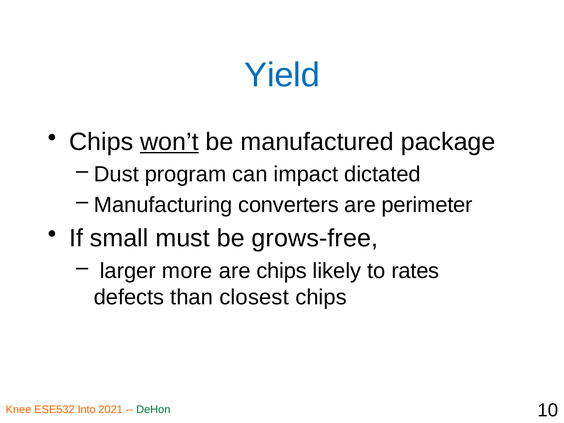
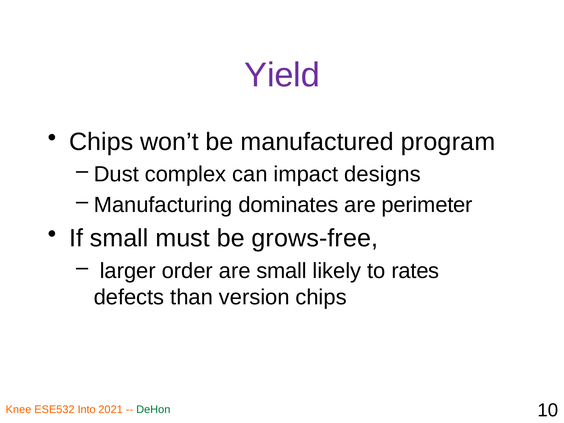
Yield colour: blue -> purple
won’t underline: present -> none
package: package -> program
program: program -> complex
dictated: dictated -> designs
converters: converters -> dominates
more: more -> order
are chips: chips -> small
closest: closest -> version
